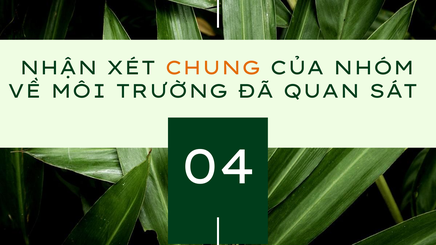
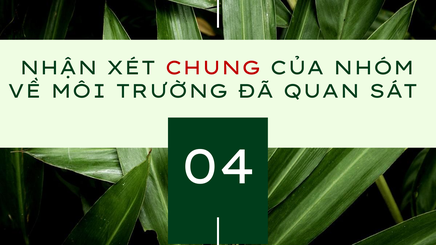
CHUNG colour: orange -> red
